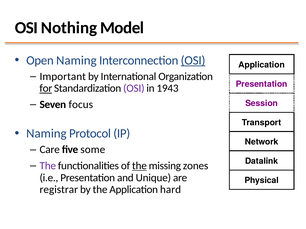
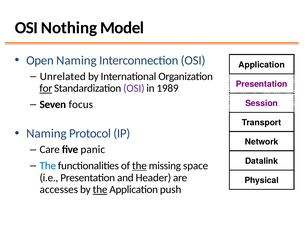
OSI at (193, 60) underline: present -> none
Important: Important -> Unrelated
1943: 1943 -> 1989
some: some -> panic
The at (48, 166) colour: purple -> blue
zones: zones -> space
Unique: Unique -> Header
registrar: registrar -> accesses
the at (100, 190) underline: none -> present
hard: hard -> push
